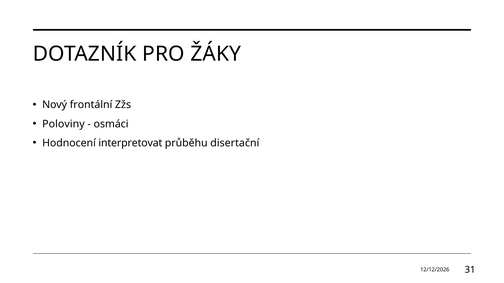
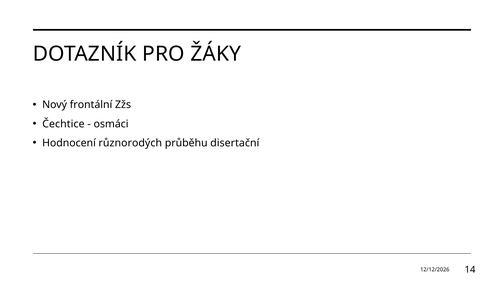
Poloviny: Poloviny -> Čechtice
interpretovat: interpretovat -> různorodých
31: 31 -> 14
